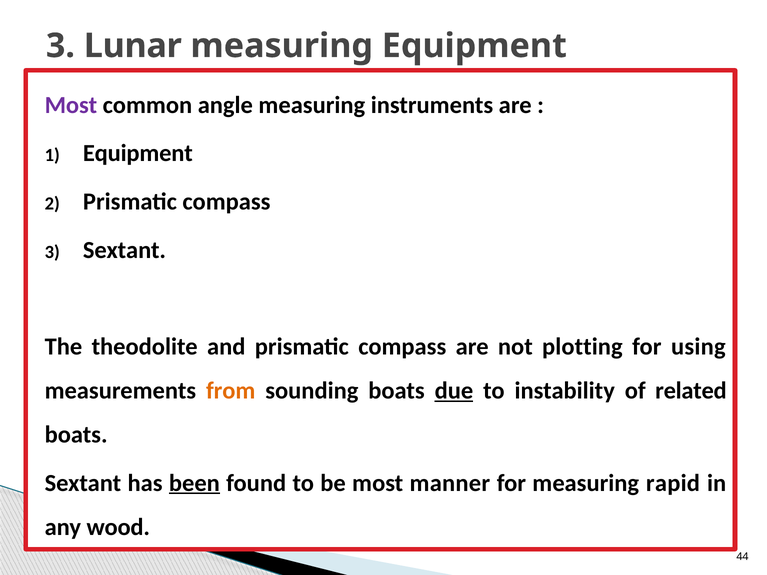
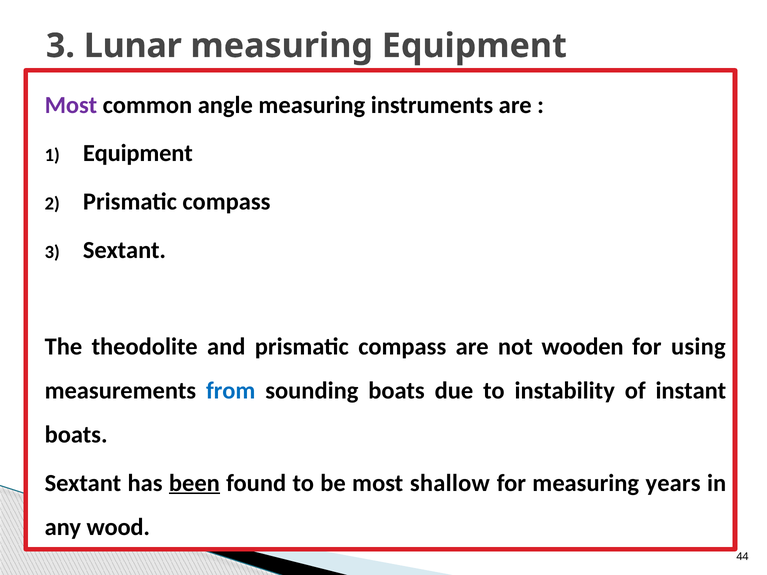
plotting: plotting -> wooden
from colour: orange -> blue
due underline: present -> none
related: related -> instant
manner: manner -> shallow
rapid: rapid -> years
